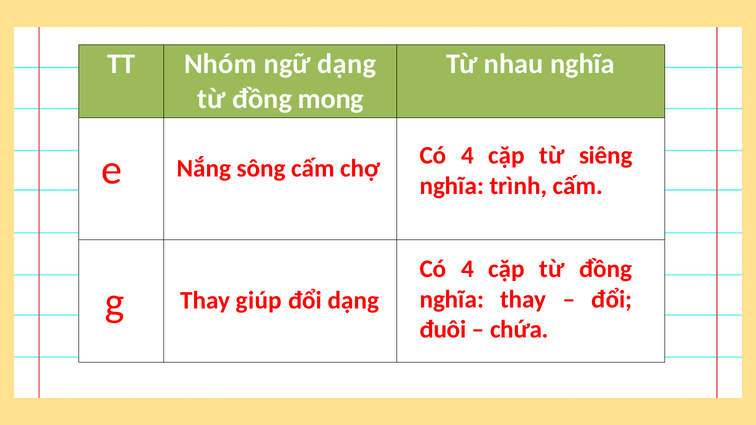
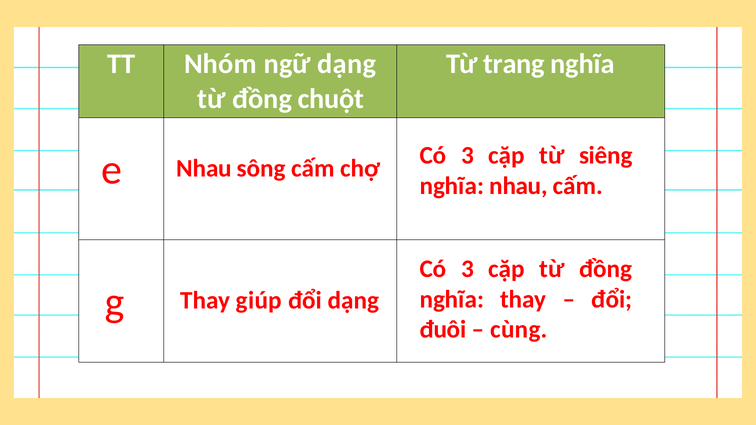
nhau: nhau -> trang
mong: mong -> chuột
e Nắng: Nắng -> Nhau
chợ Có 4: 4 -> 3
nghĩa trình: trình -> nhau
4 at (467, 269): 4 -> 3
chứa: chứa -> cùng
